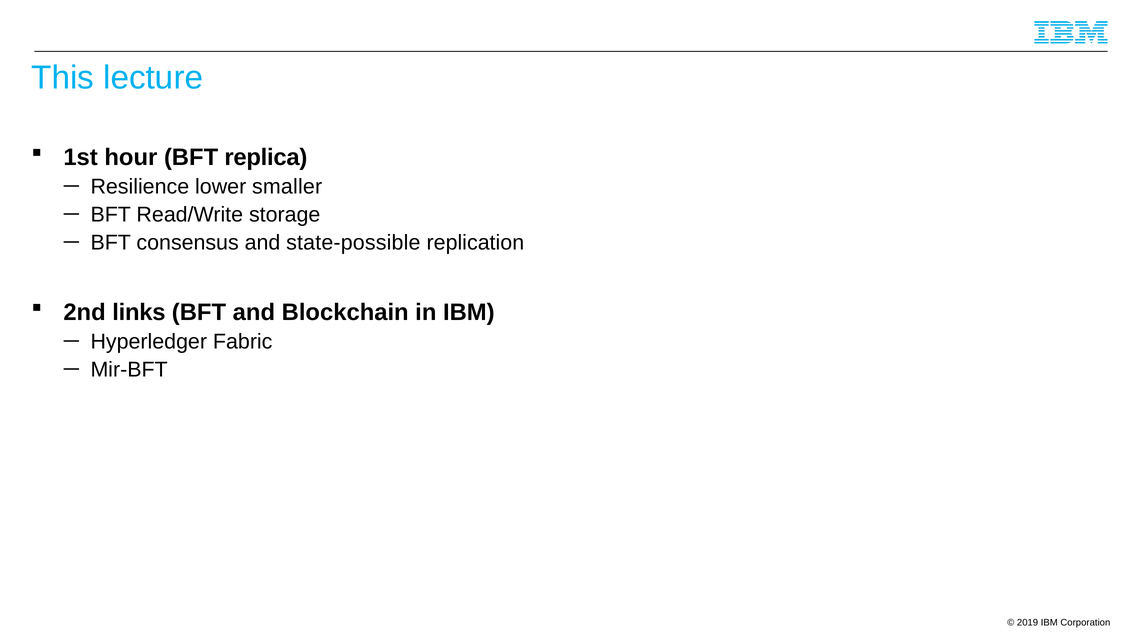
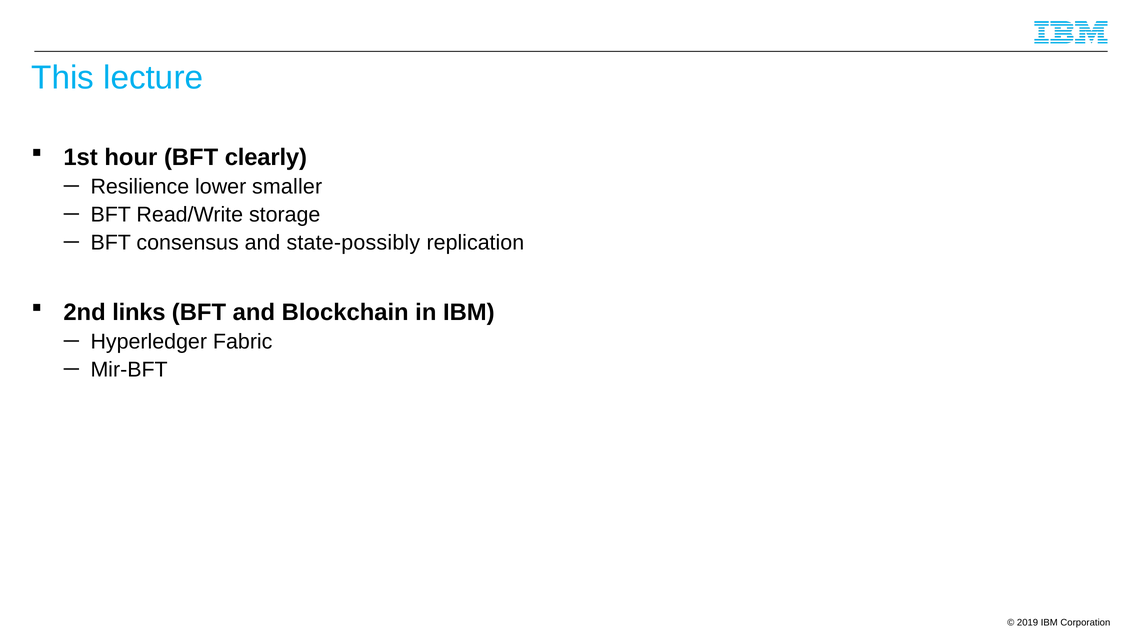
replica: replica -> clearly
state-possible: state-possible -> state-possibly
